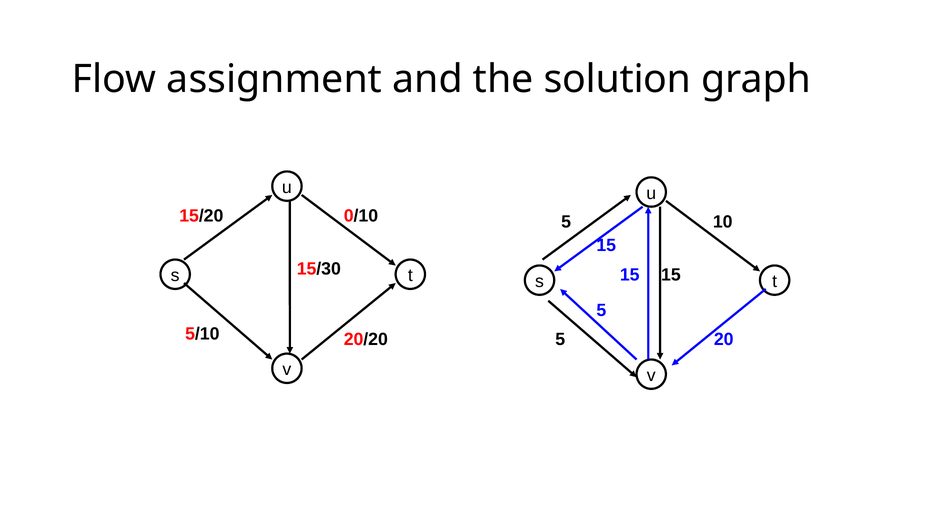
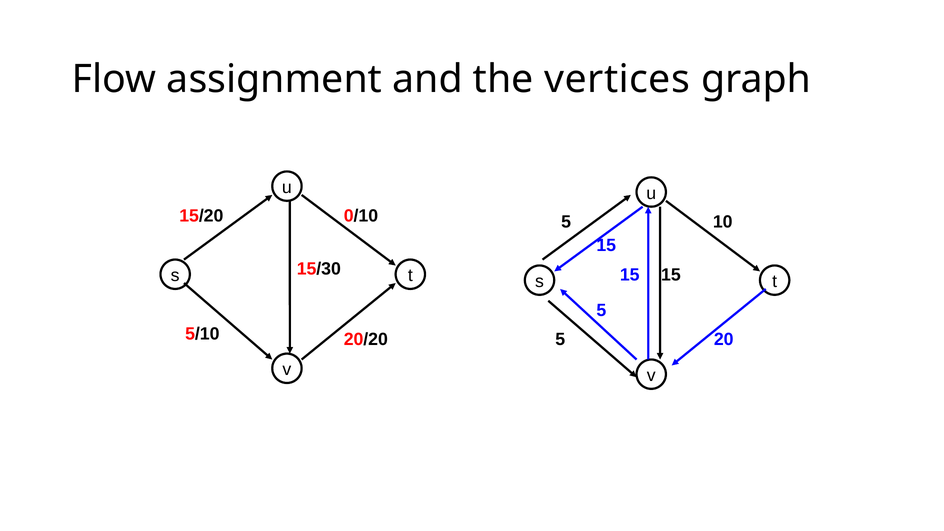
solution: solution -> vertices
